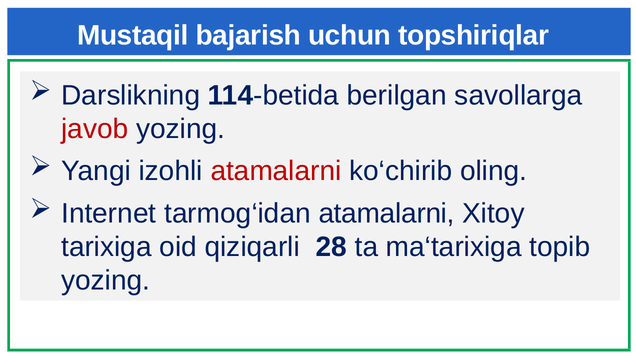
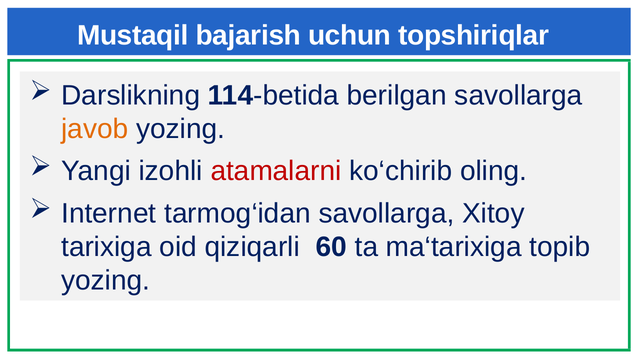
javob colour: red -> orange
tarmog‘idan atamalarni: atamalarni -> savollarga
28: 28 -> 60
